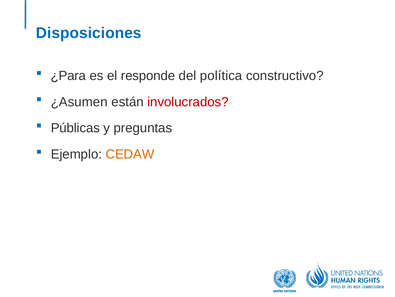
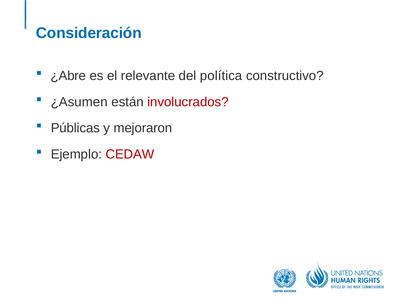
Disposiciones: Disposiciones -> Consideración
¿Para: ¿Para -> ¿Abre
responde: responde -> relevante
preguntas: preguntas -> mejoraron
CEDAW colour: orange -> red
